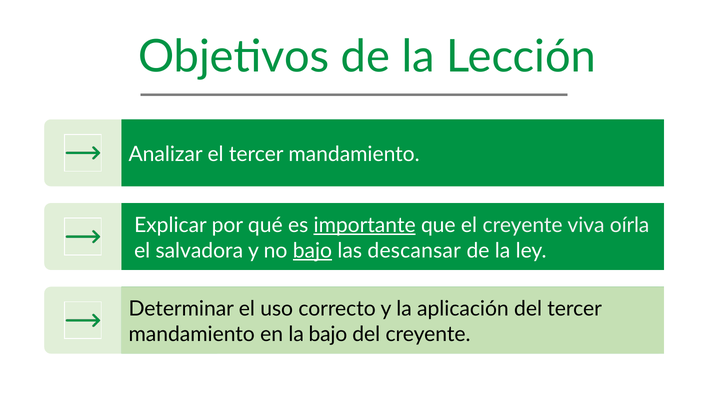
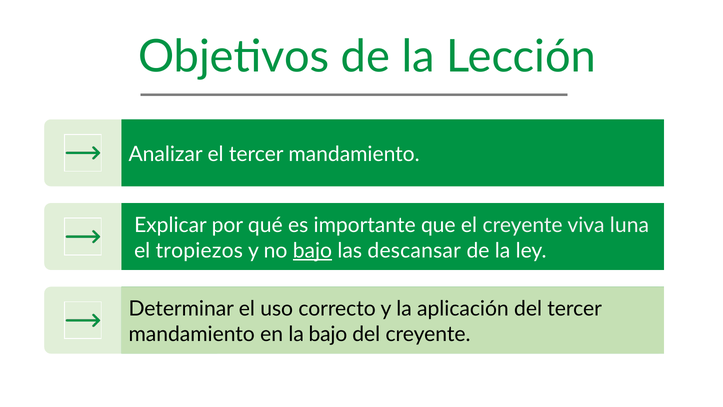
importante underline: present -> none
oírla: oírla -> luna
salvadora: salvadora -> tropiezos
